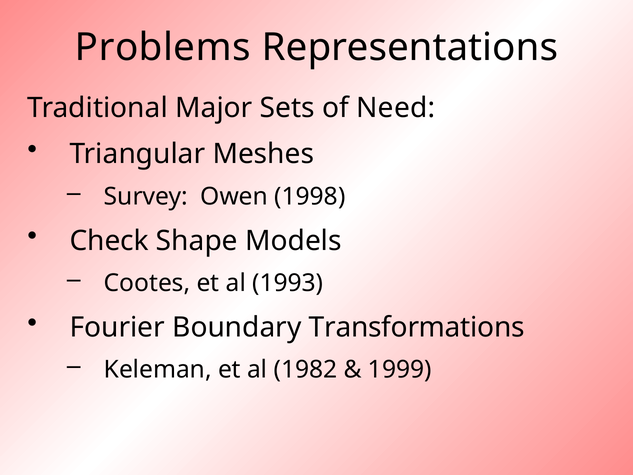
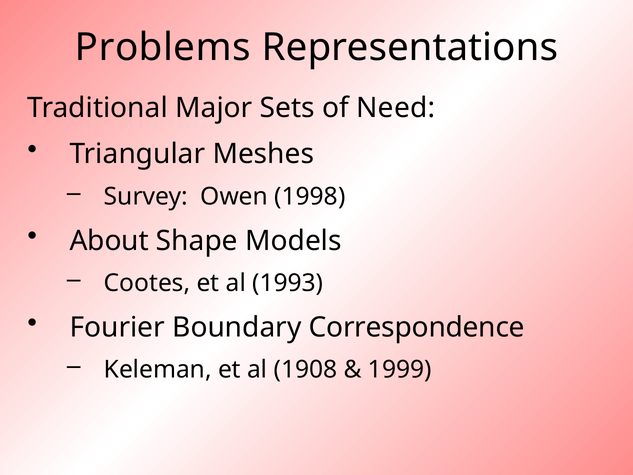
Check: Check -> About
Transformations: Transformations -> Correspondence
1982: 1982 -> 1908
